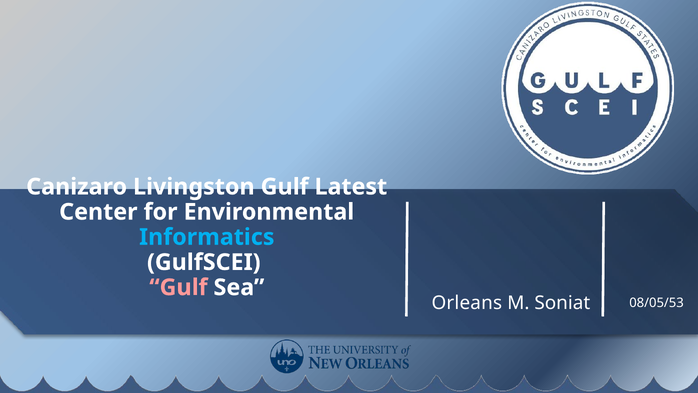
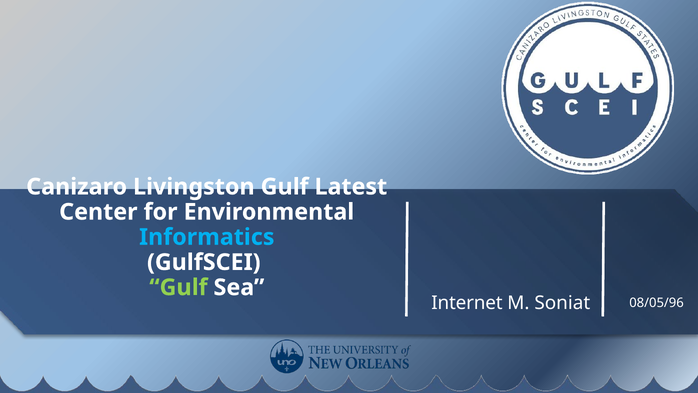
Gulf at (178, 287) colour: pink -> light green
Orleans: Orleans -> Internet
08/05/53: 08/05/53 -> 08/05/96
